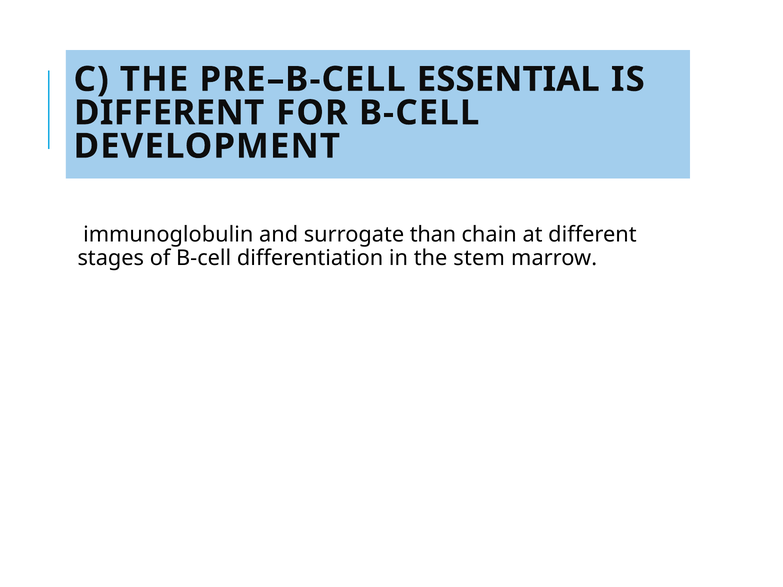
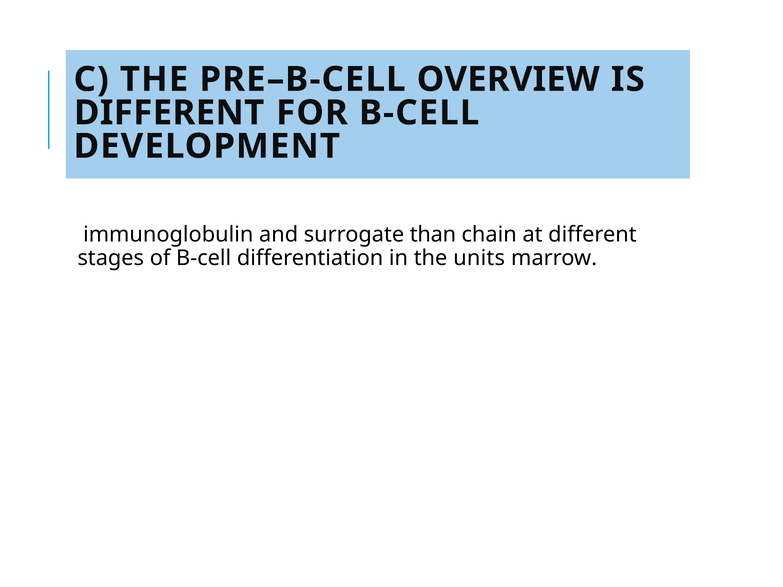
ESSENTIAL: ESSENTIAL -> OVERVIEW
stem: stem -> units
